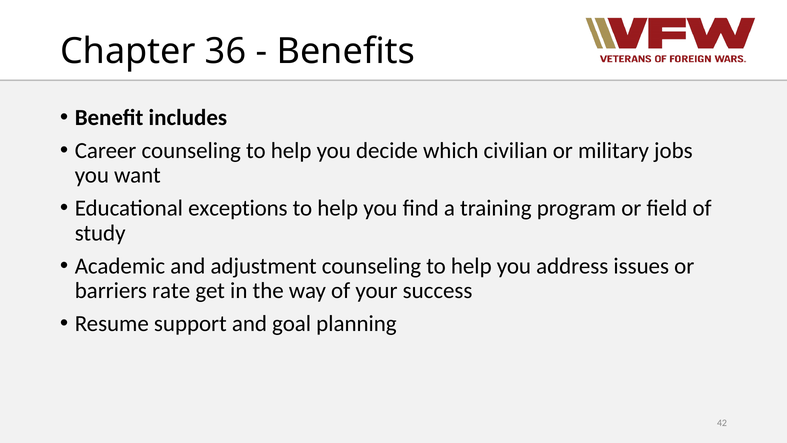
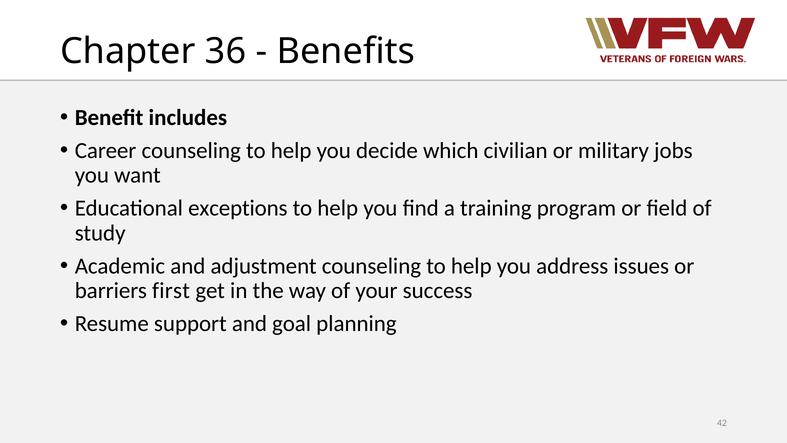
rate: rate -> first
